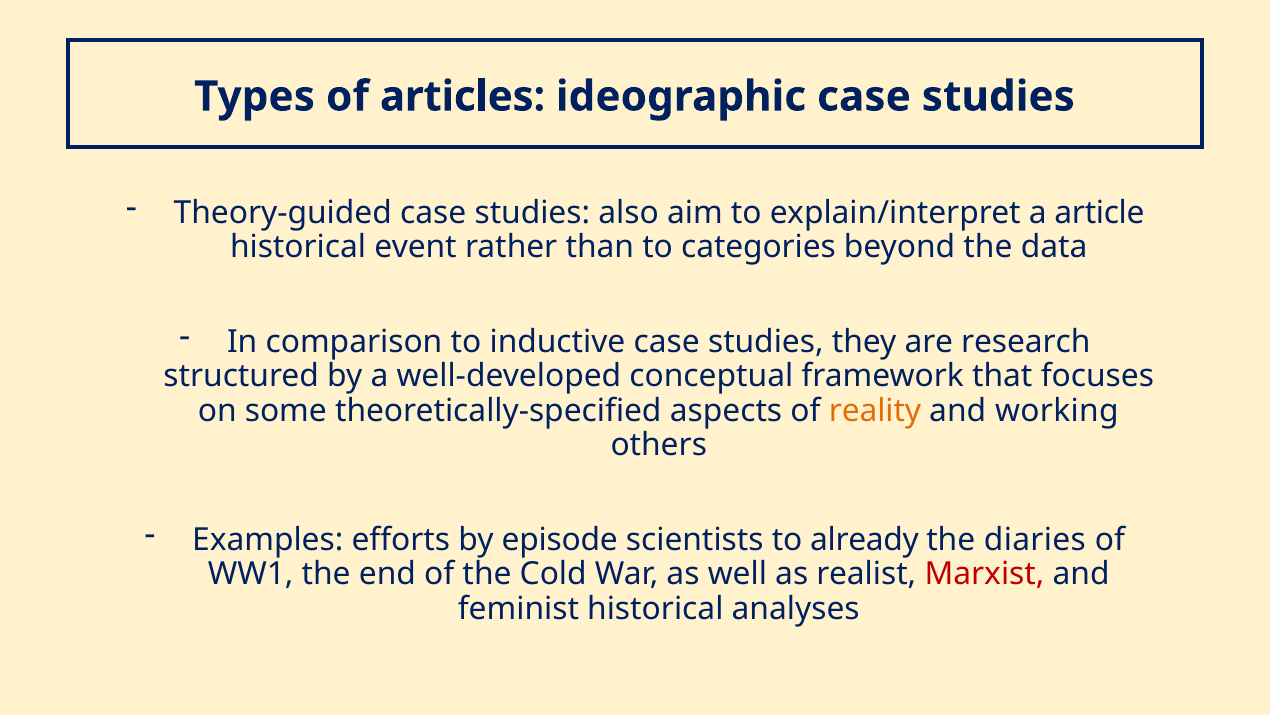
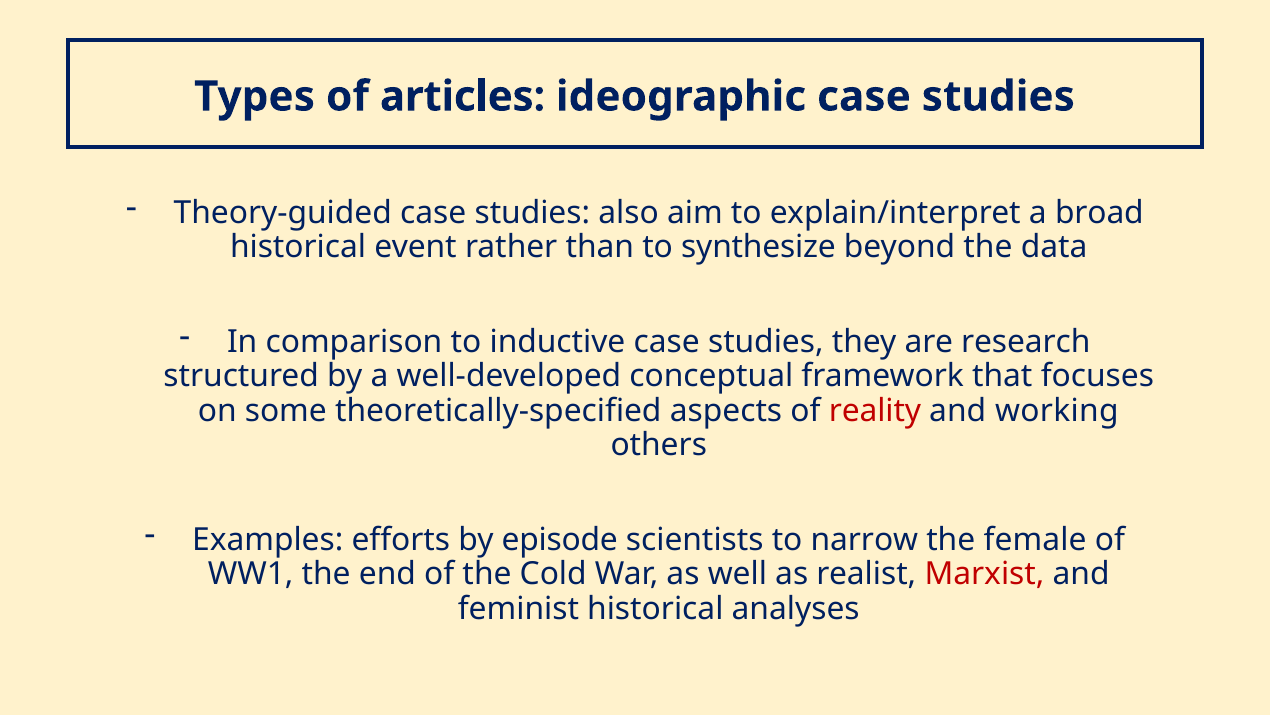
article: article -> broad
categories: categories -> synthesize
reality colour: orange -> red
already: already -> narrow
diaries: diaries -> female
